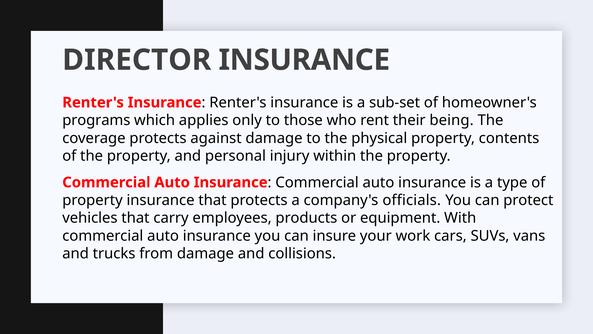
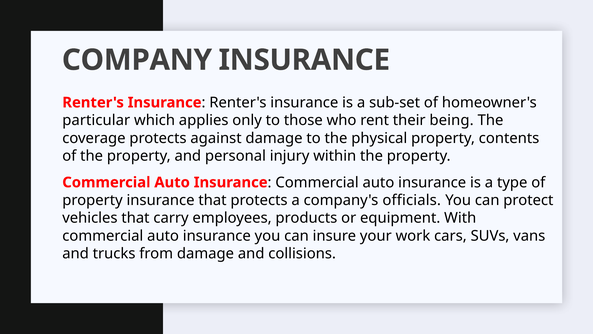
DIRECTOR: DIRECTOR -> COMPANY
programs: programs -> particular
